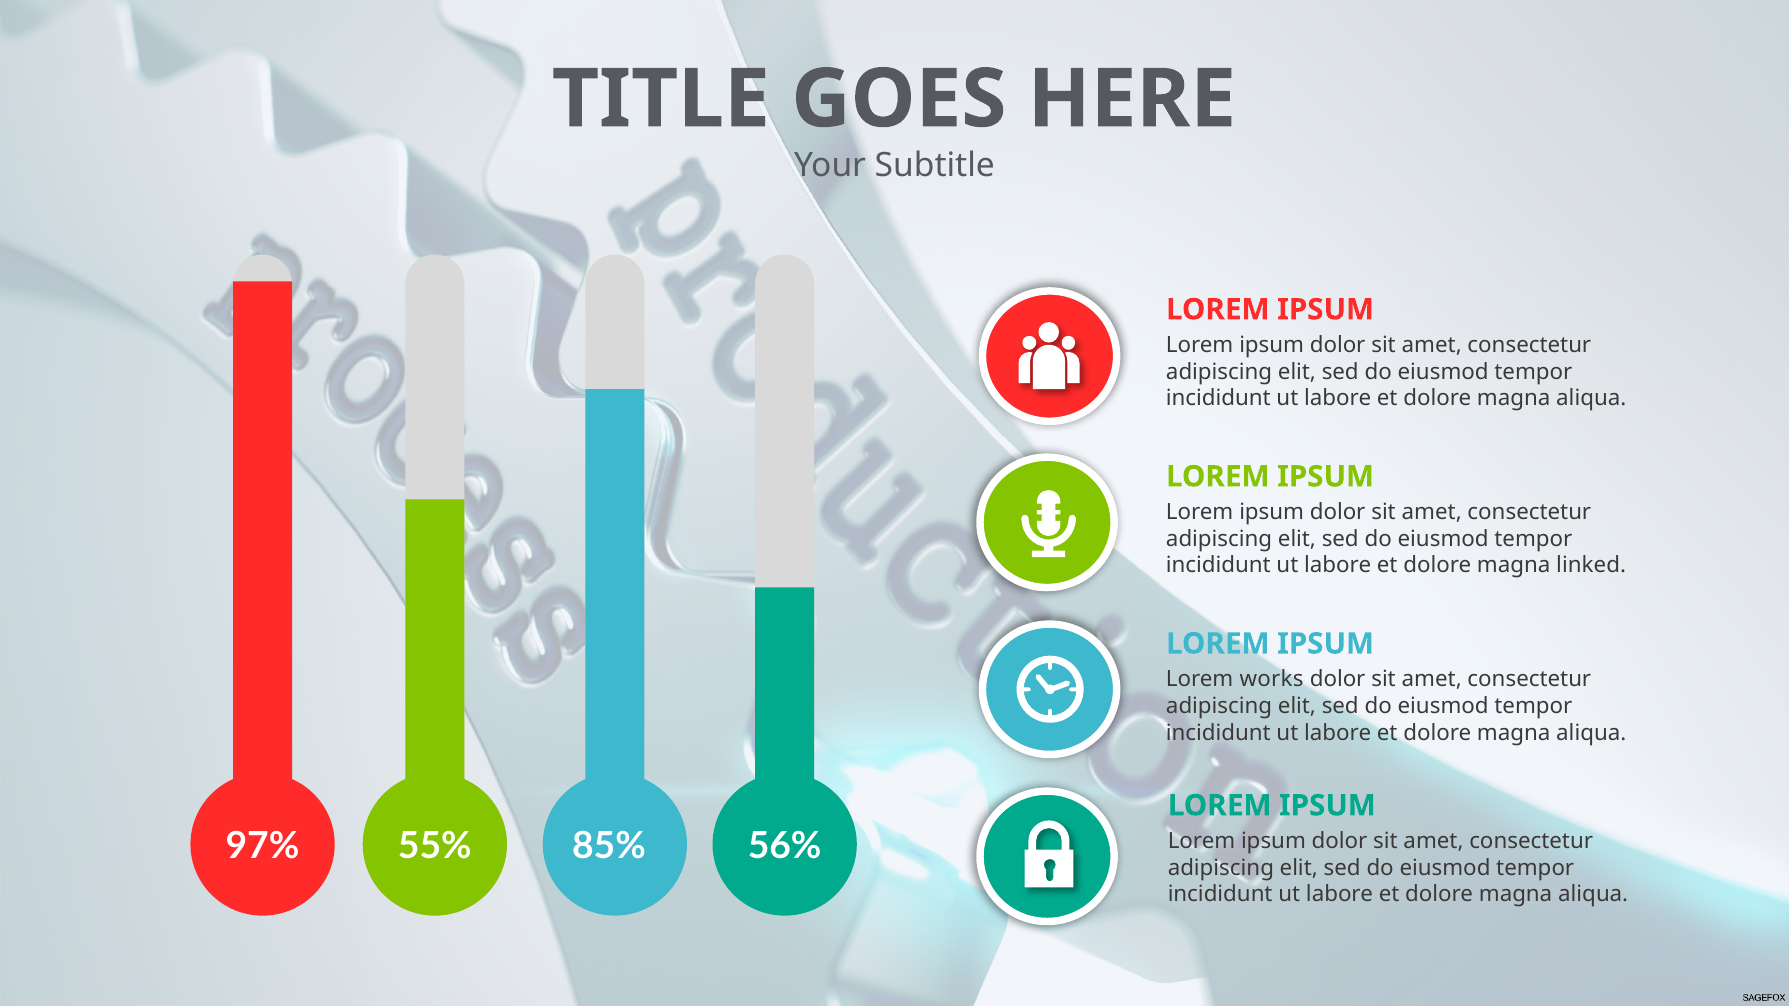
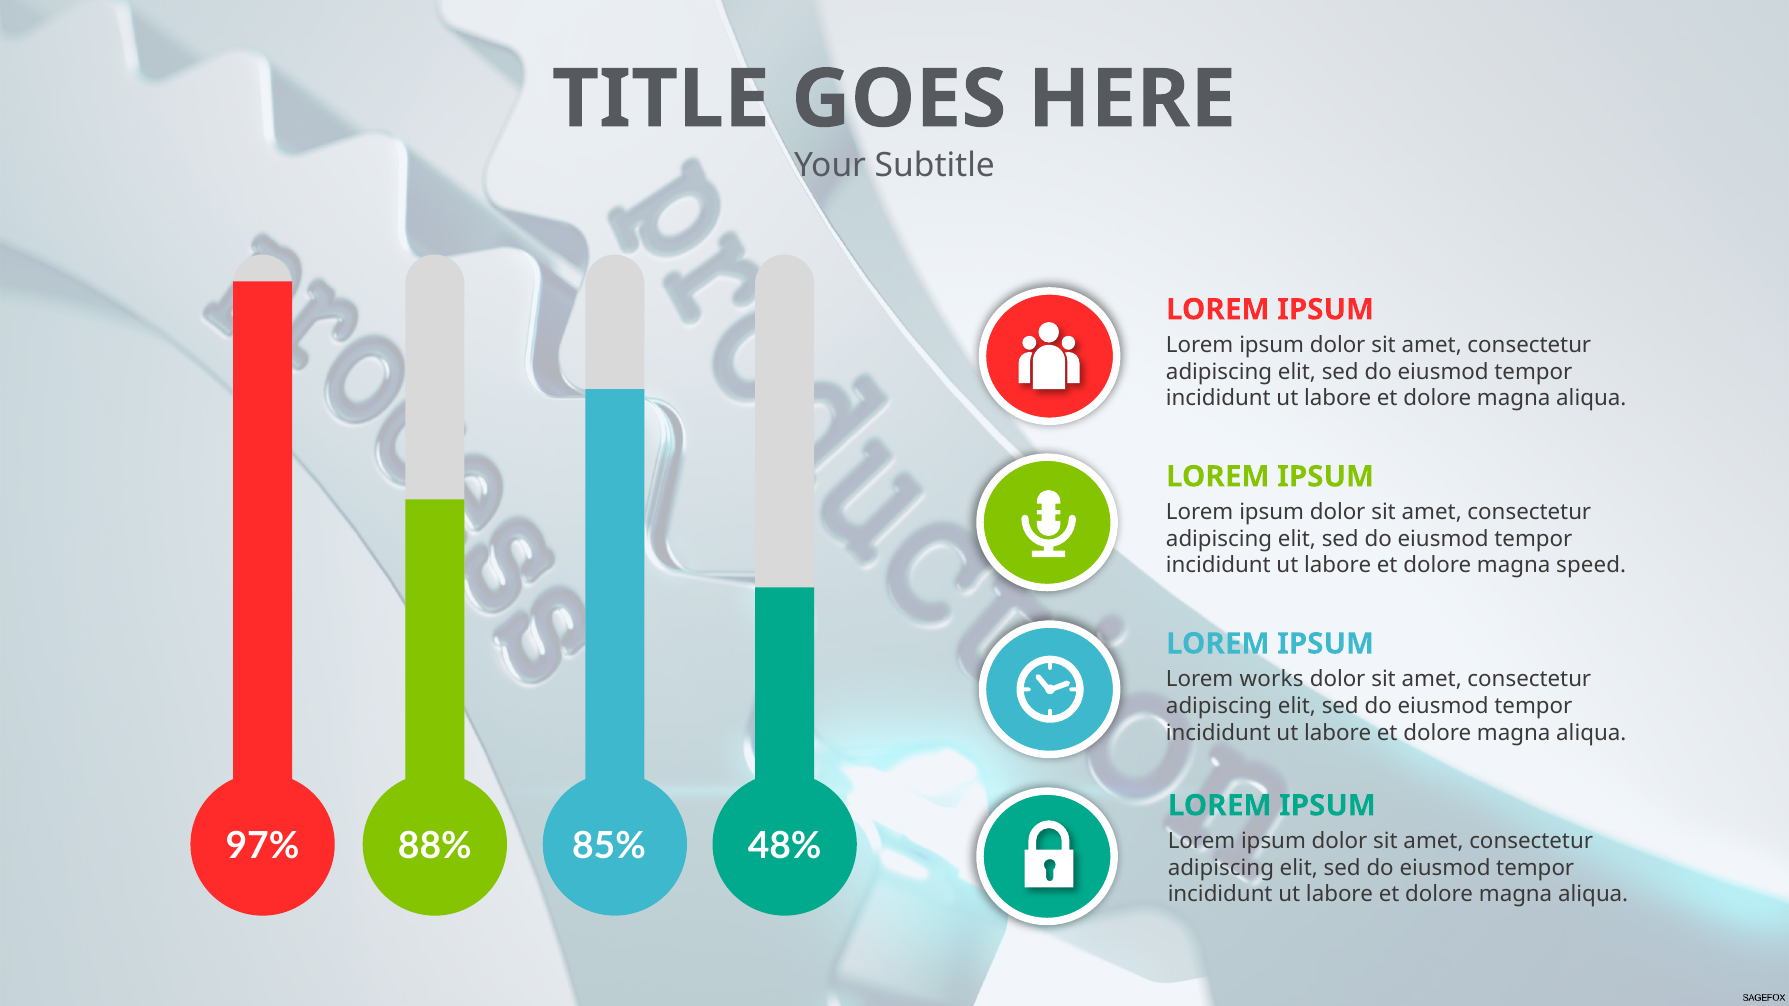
linked: linked -> speed
55%: 55% -> 88%
56%: 56% -> 48%
